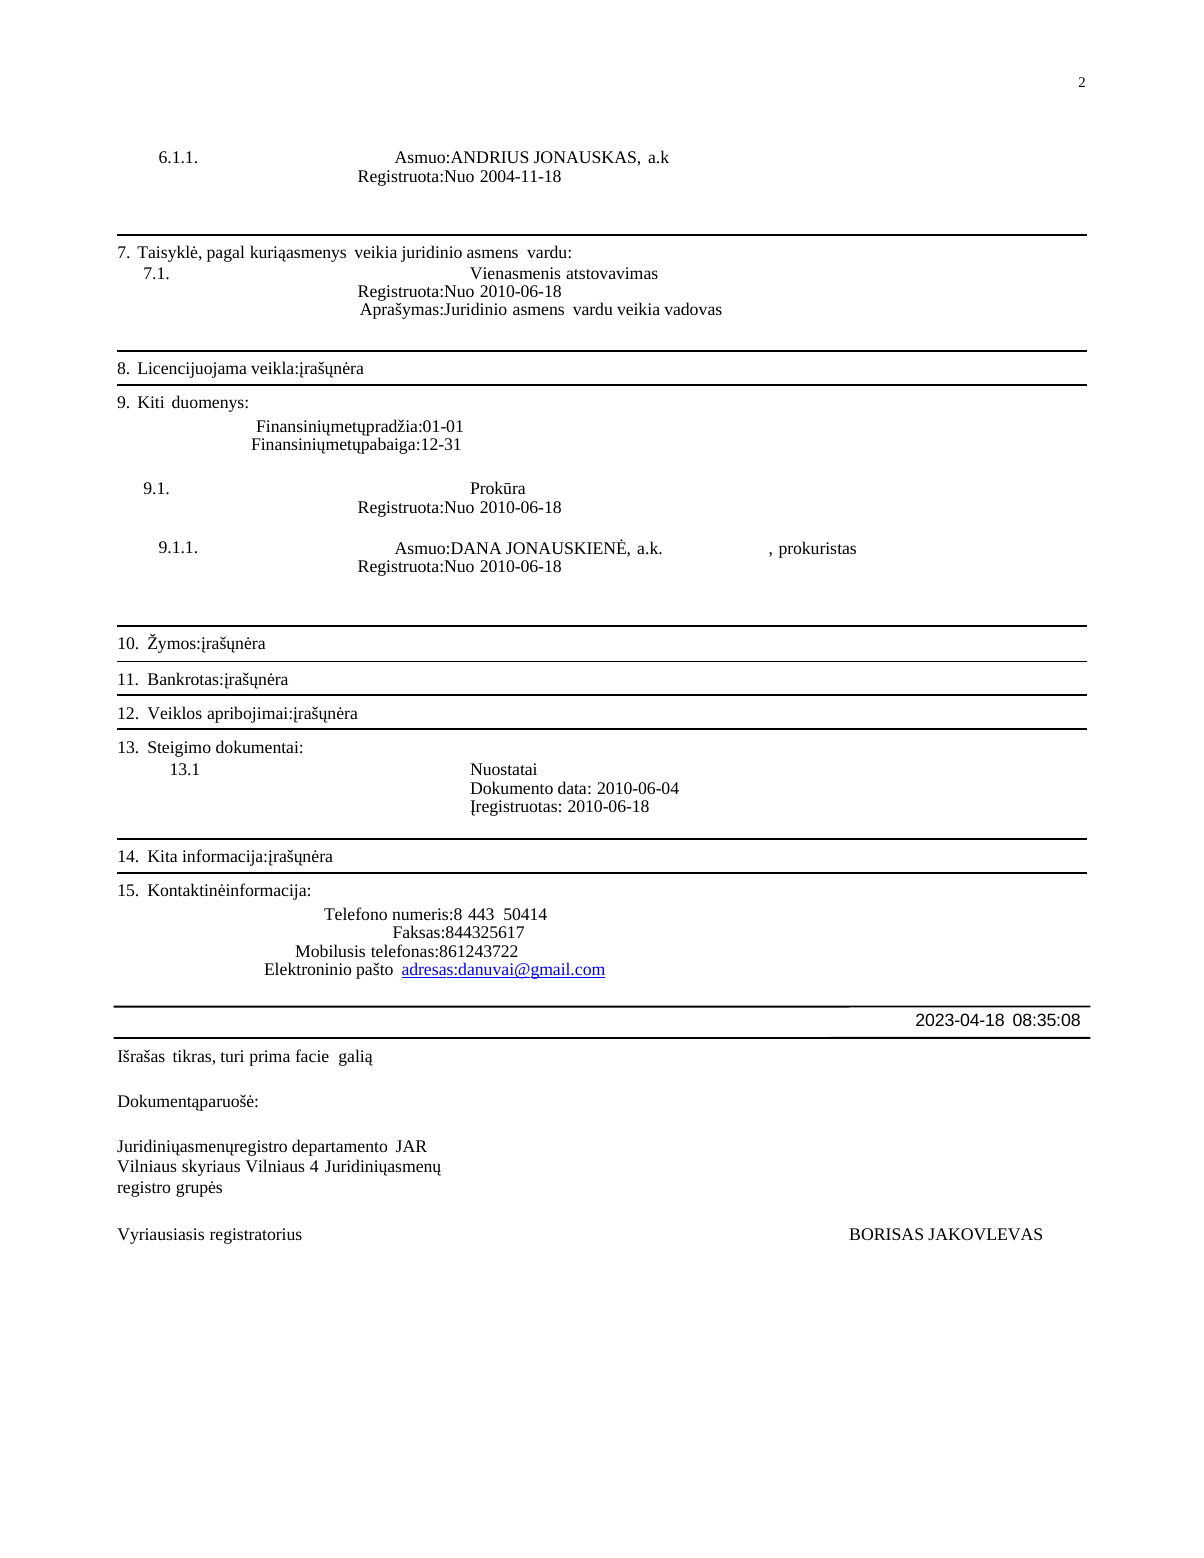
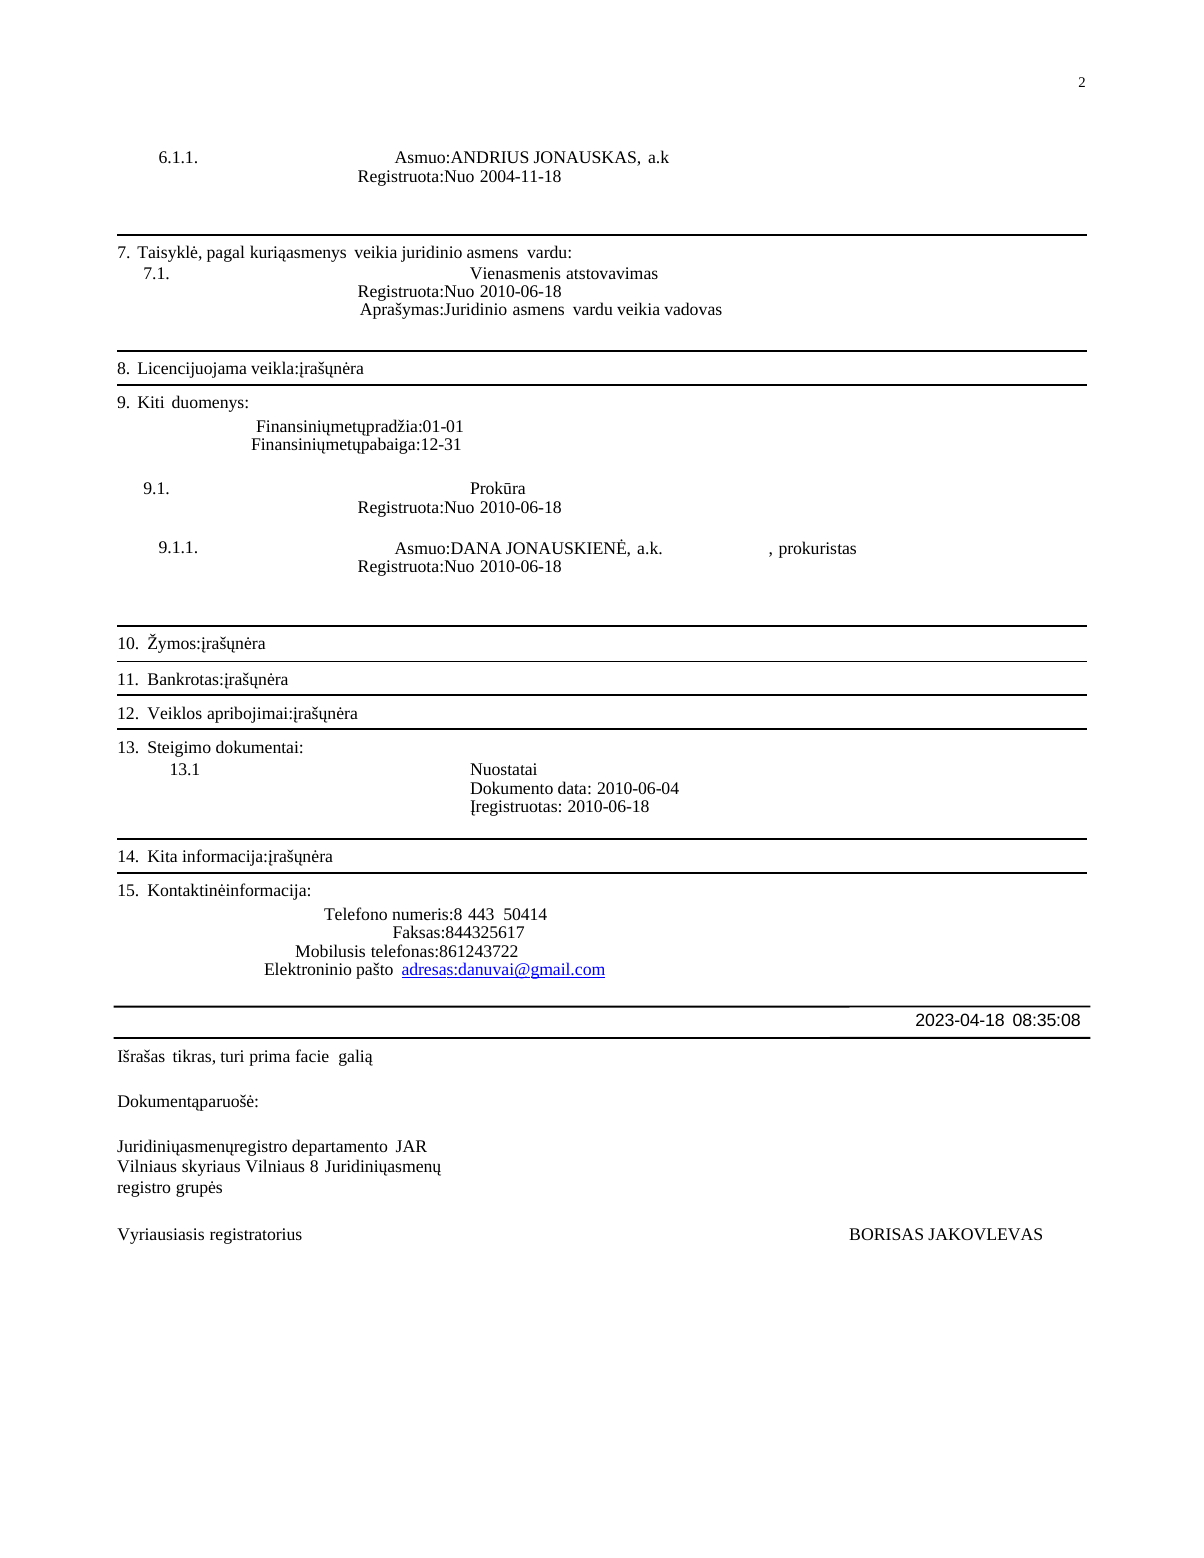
Vilniaus 4: 4 -> 8
